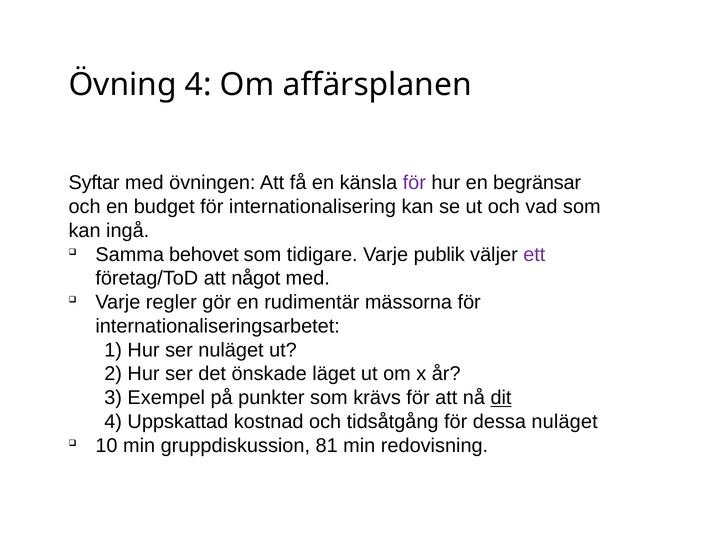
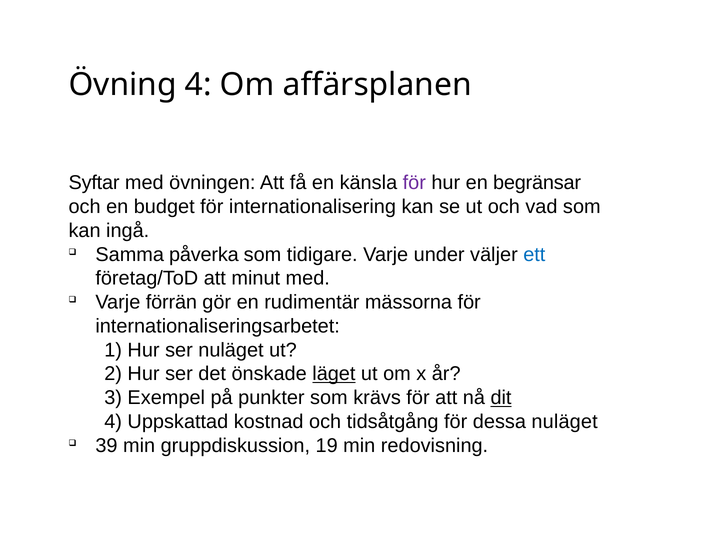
behovet: behovet -> påverka
publik: publik -> under
ett colour: purple -> blue
något: något -> minut
regler: regler -> förrän
läget underline: none -> present
10: 10 -> 39
81: 81 -> 19
